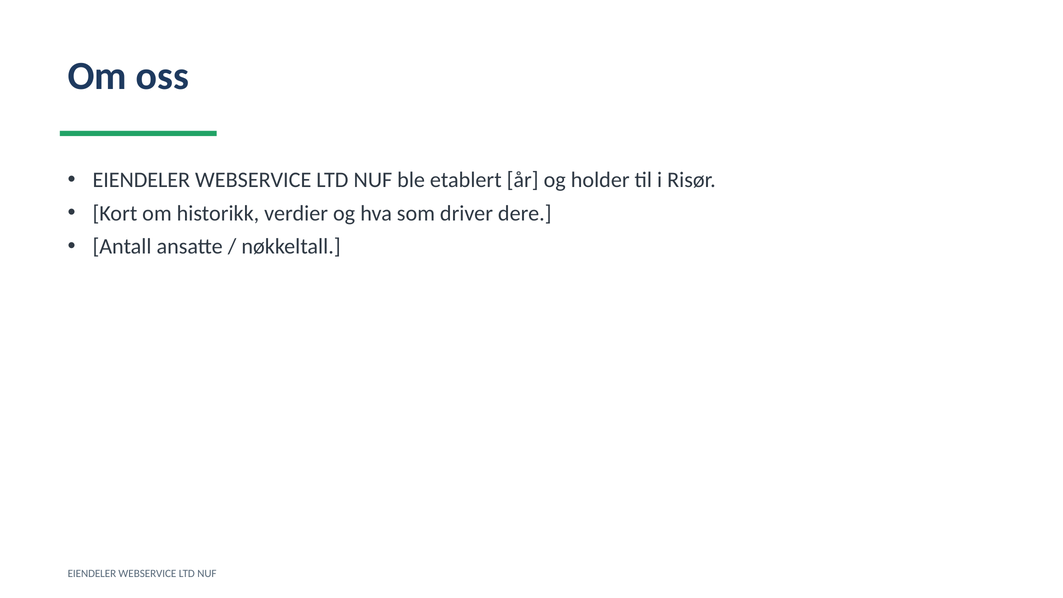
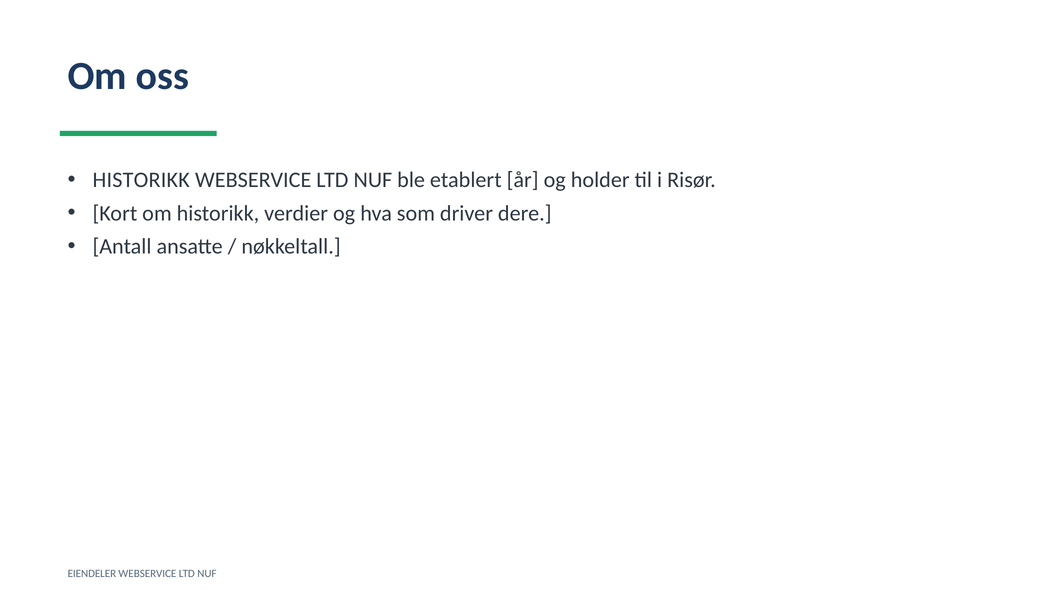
EIENDELER at (141, 180): EIENDELER -> HISTORIKK
